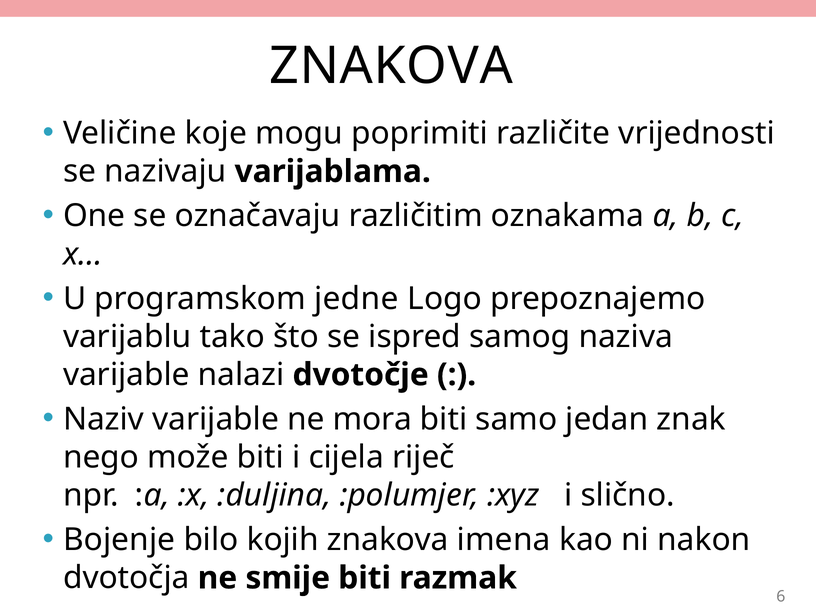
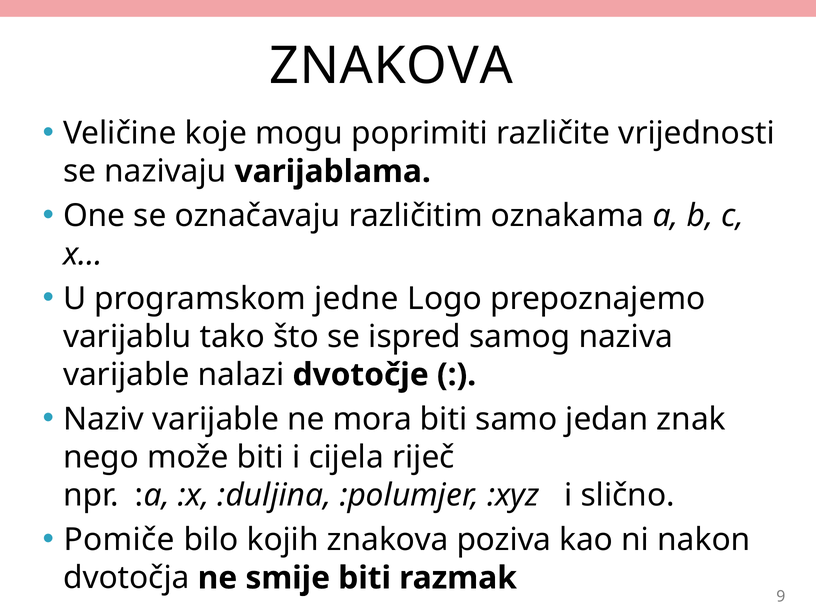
Bojenje: Bojenje -> Pomiče
imena: imena -> poziva
6: 6 -> 9
